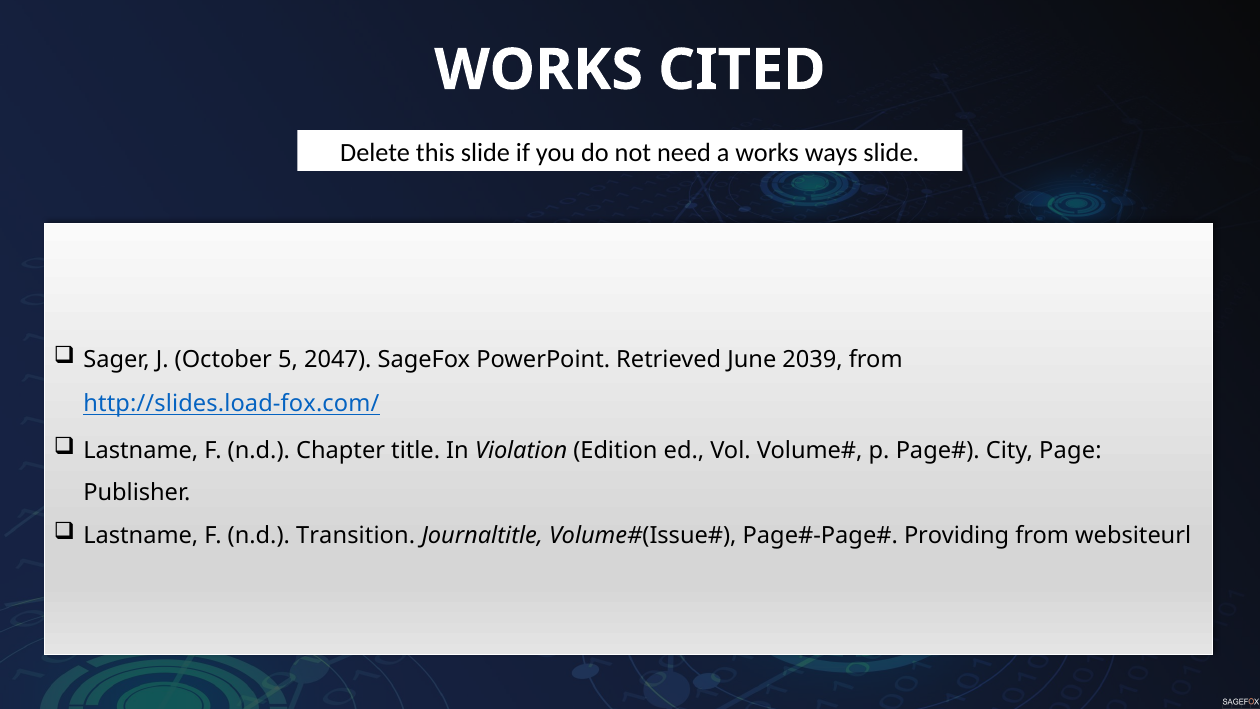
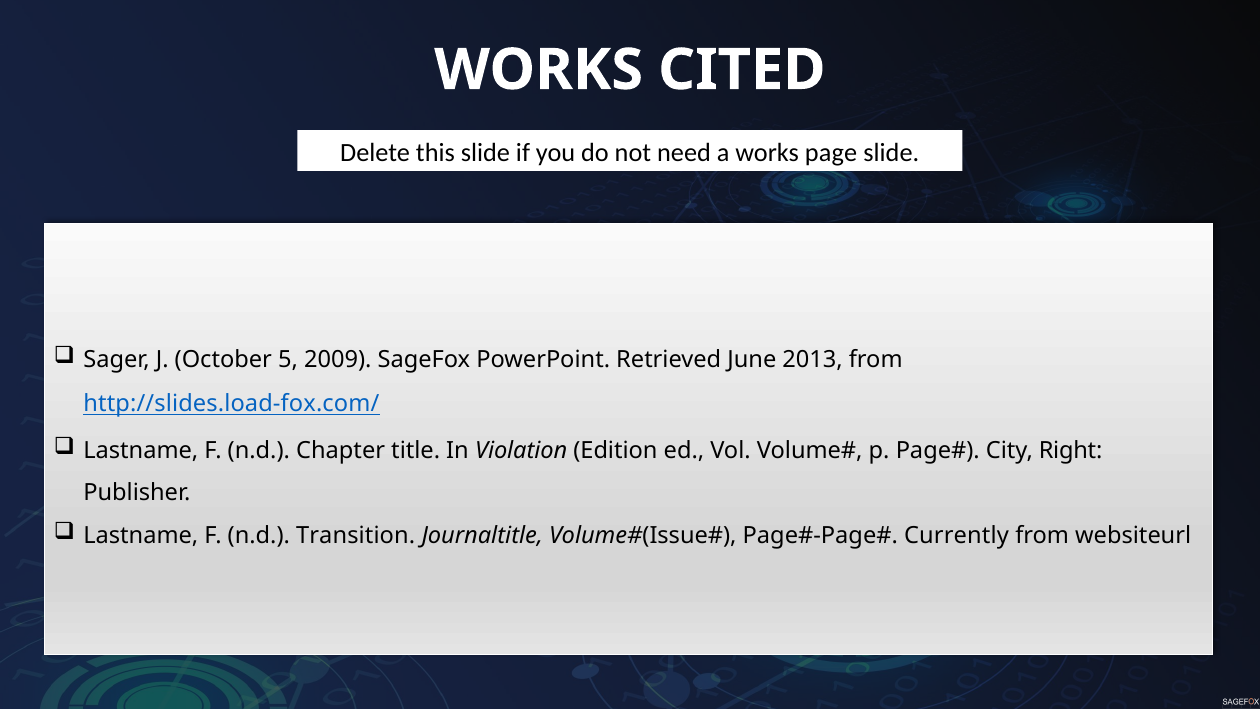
ways: ways -> page
2047: 2047 -> 2009
2039: 2039 -> 2013
Page: Page -> Right
Providing: Providing -> Currently
